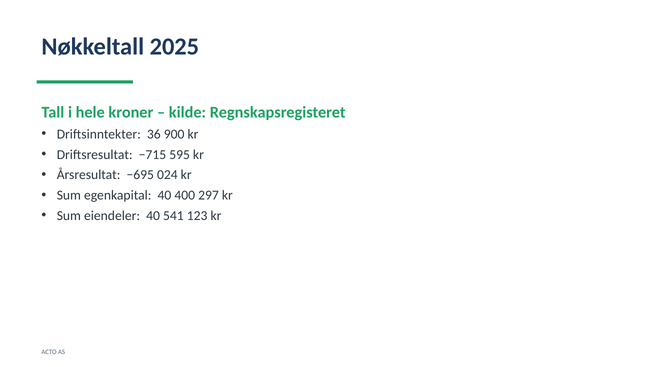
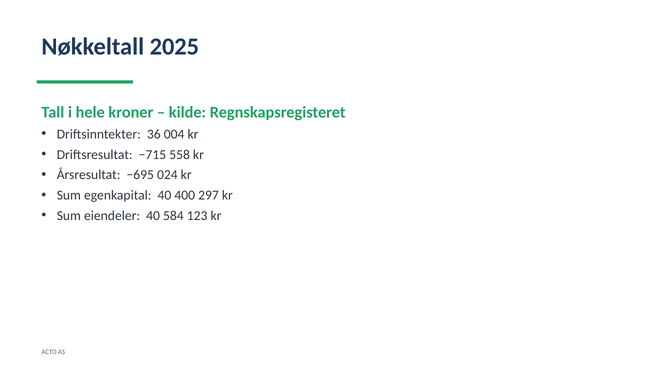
900: 900 -> 004
595: 595 -> 558
541: 541 -> 584
